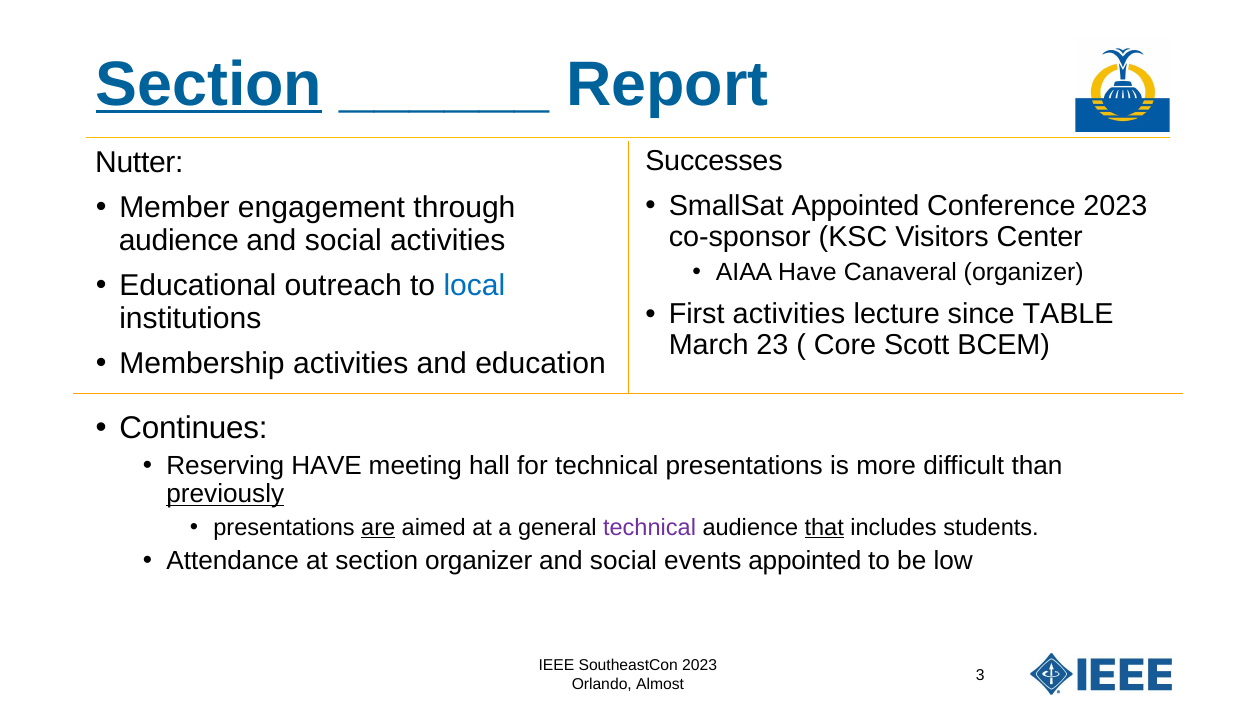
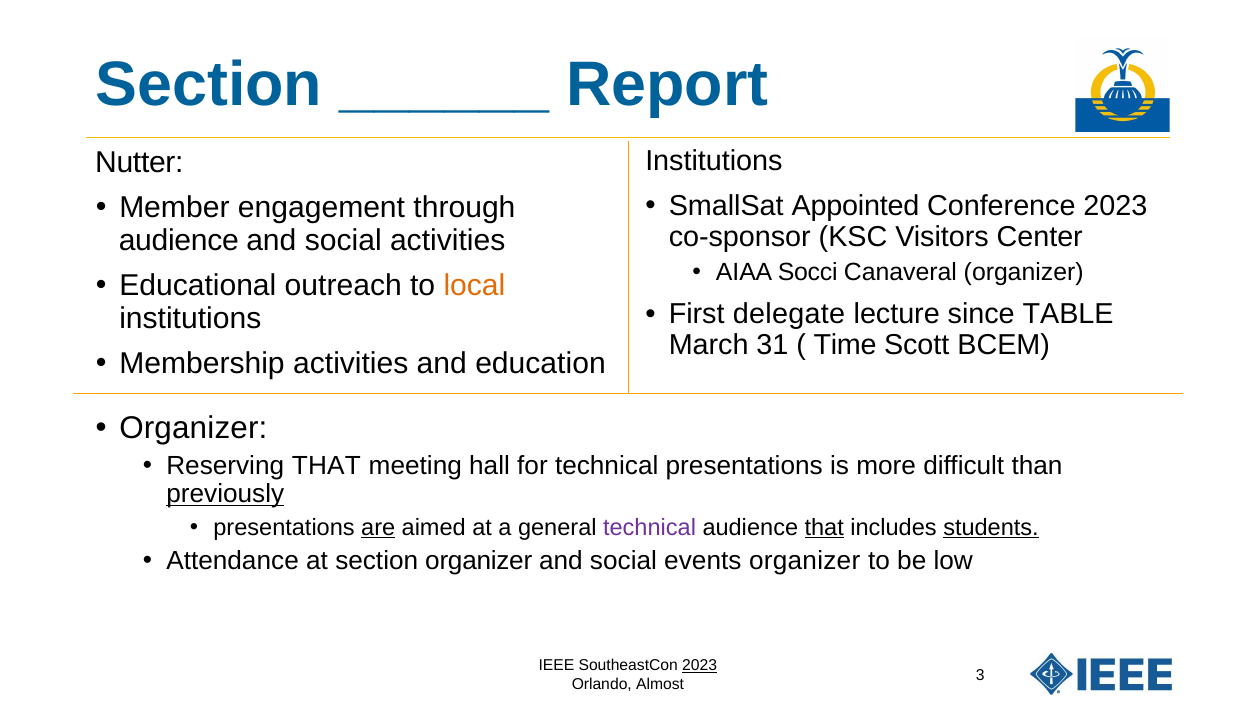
Section at (209, 84) underline: present -> none
Successes at (714, 161): Successes -> Institutions
AIAA Have: Have -> Socci
local colour: blue -> orange
First activities: activities -> delegate
23: 23 -> 31
Core: Core -> Time
Continues at (193, 428): Continues -> Organizer
Reserving HAVE: HAVE -> THAT
students underline: none -> present
events appointed: appointed -> organizer
2023 at (700, 665) underline: none -> present
